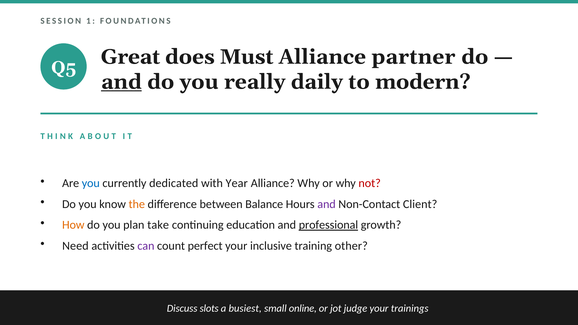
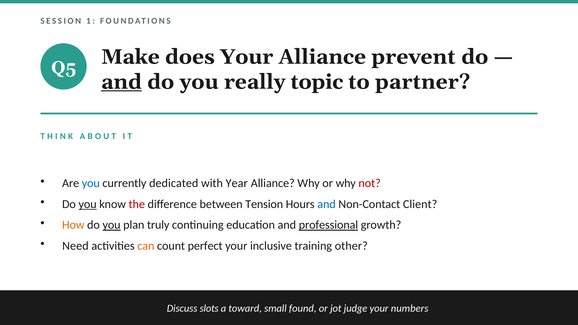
Great: Great -> Make
does Must: Must -> Your
partner: partner -> prevent
daily: daily -> topic
modern: modern -> partner
you at (88, 204) underline: none -> present
the colour: orange -> red
Balance: Balance -> Tension
and at (327, 204) colour: purple -> blue
you at (112, 225) underline: none -> present
take: take -> truly
can colour: purple -> orange
busiest: busiest -> toward
online: online -> found
trainings: trainings -> numbers
